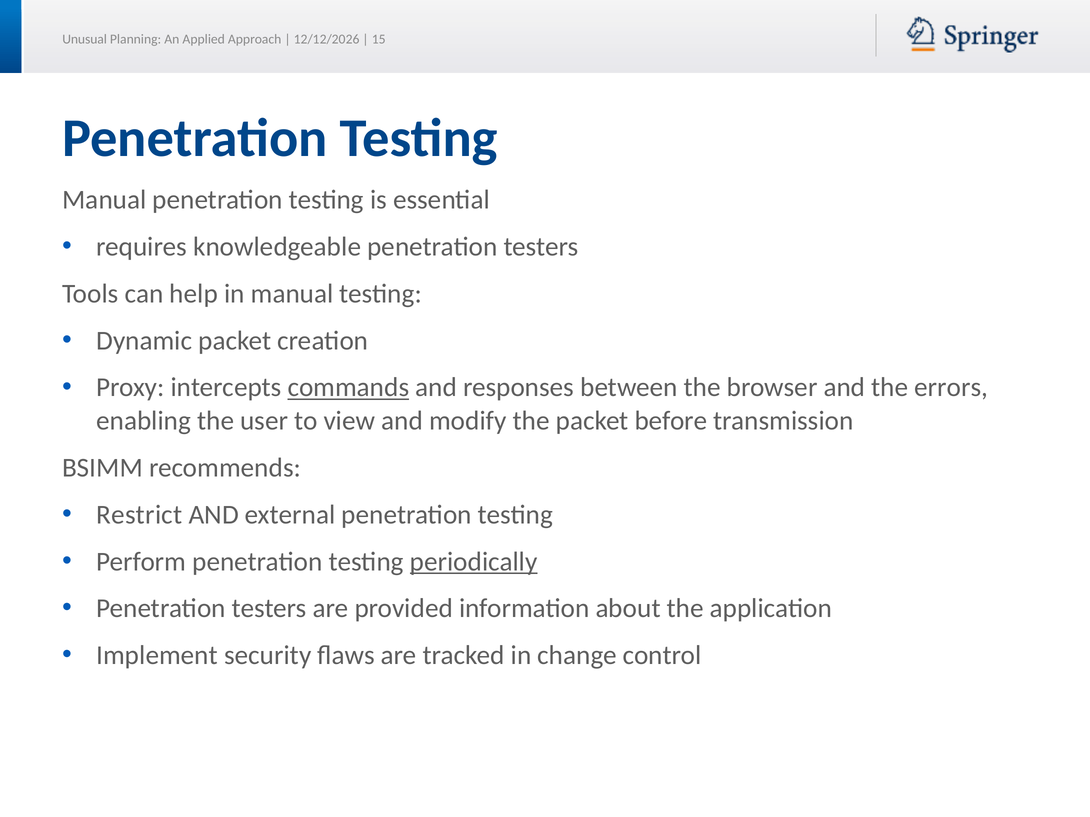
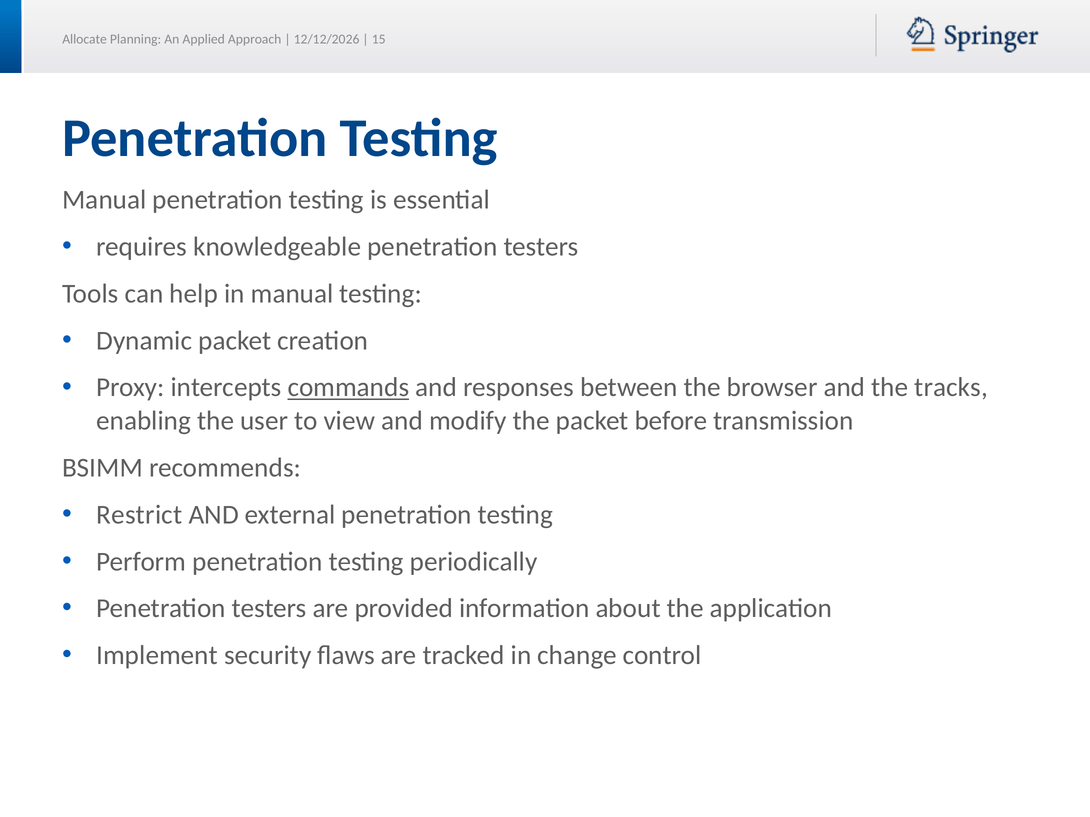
Unusual: Unusual -> Allocate
errors: errors -> tracks
periodically underline: present -> none
